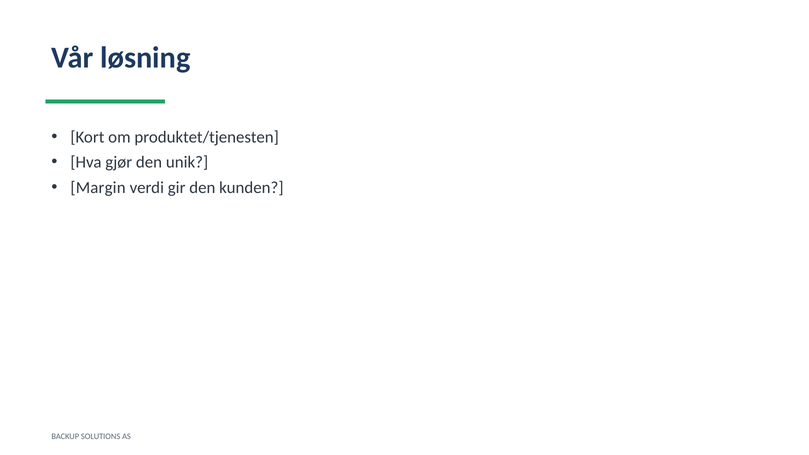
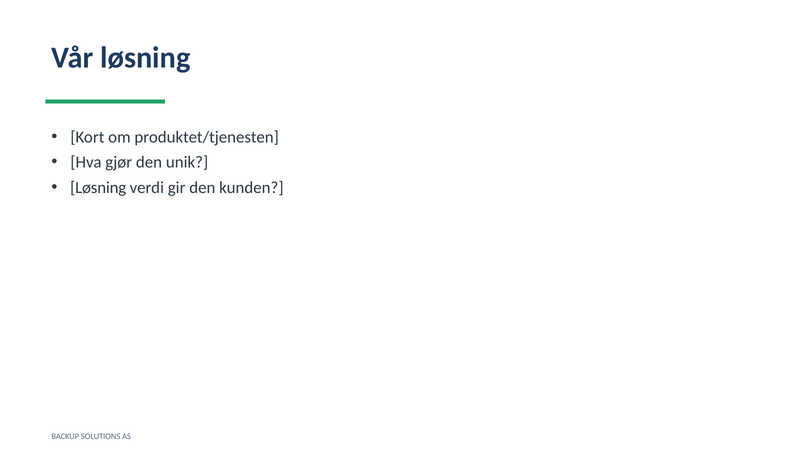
Margin at (98, 188): Margin -> Løsning
